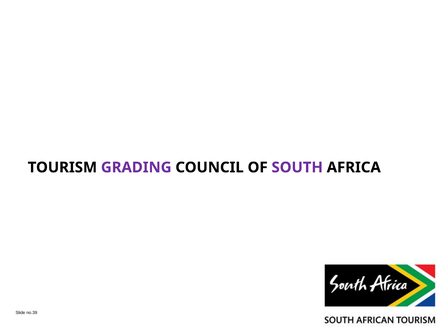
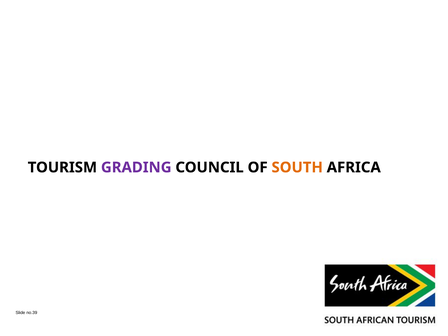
SOUTH colour: purple -> orange
